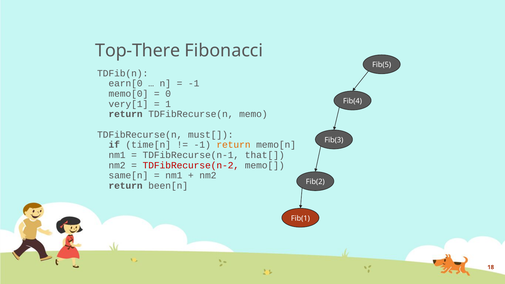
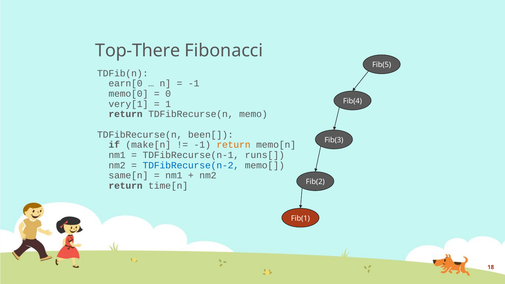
must[: must[ -> been[
time[n: time[n -> make[n
that[: that[ -> runs[
TDFibRecurse(n-2 colour: red -> blue
been[n: been[n -> time[n
